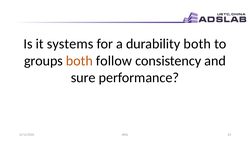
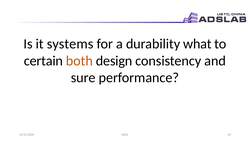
durability both: both -> what
groups: groups -> certain
follow: follow -> design
